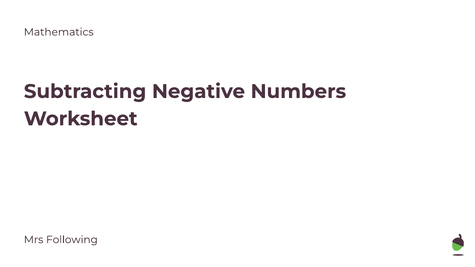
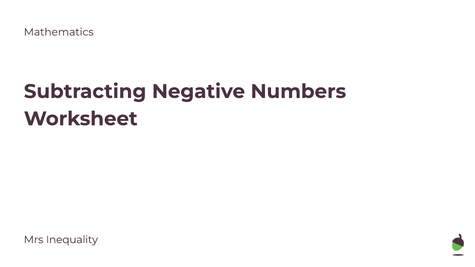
Following: Following -> Inequality
